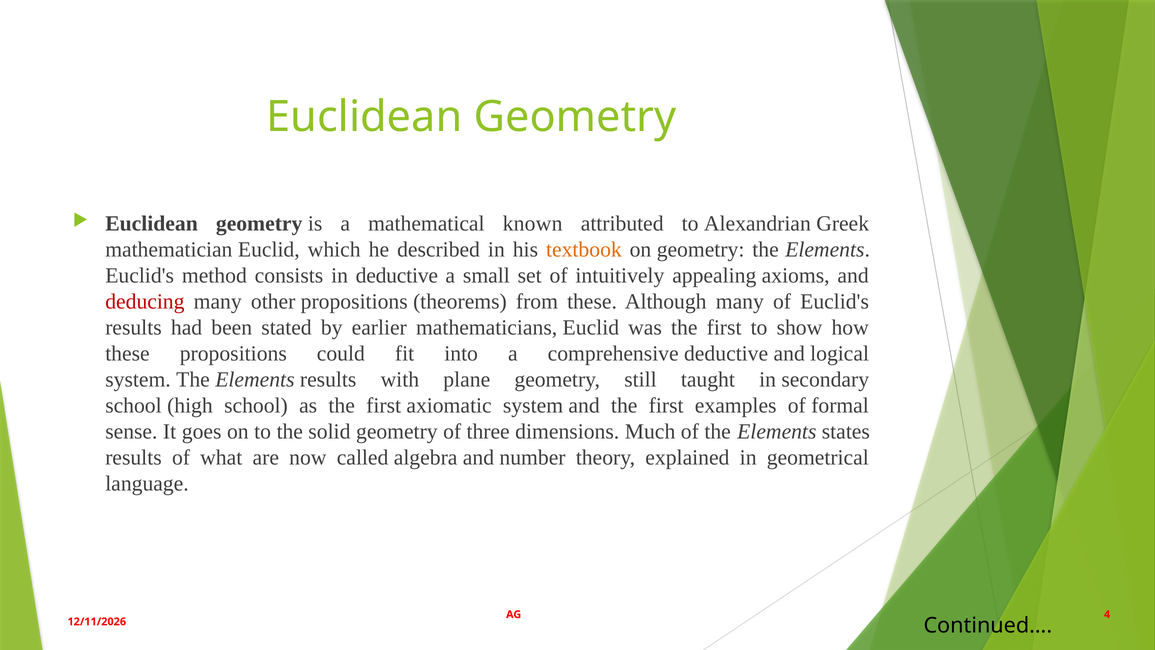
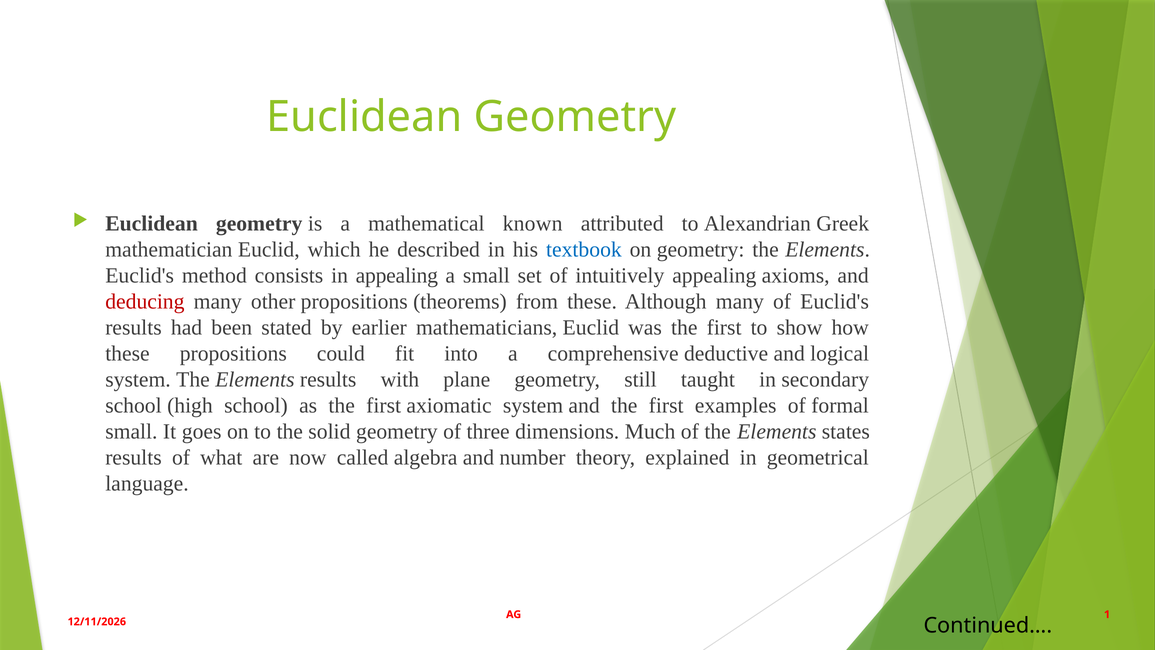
textbook colour: orange -> blue
in deductive: deductive -> appealing
sense at (131, 431): sense -> small
4: 4 -> 1
